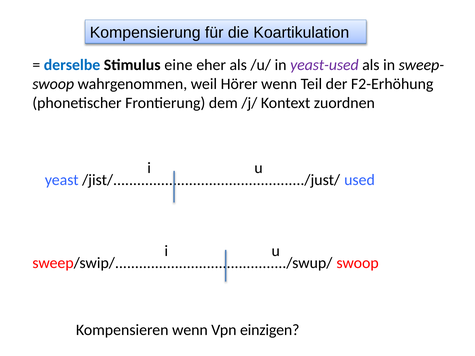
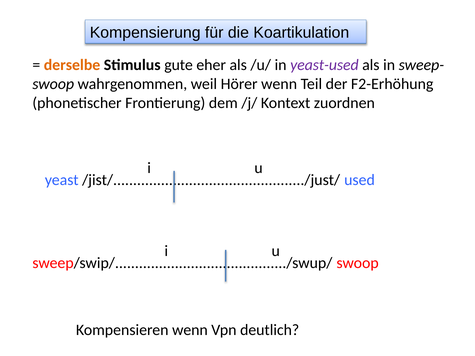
derselbe colour: blue -> orange
eine: eine -> gute
einzigen: einzigen -> deutlich
